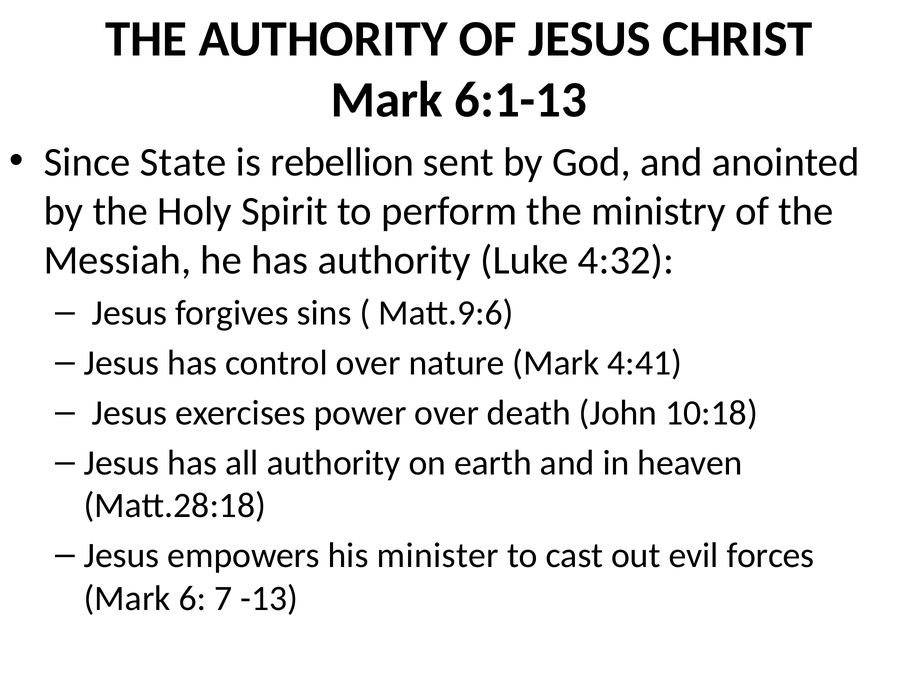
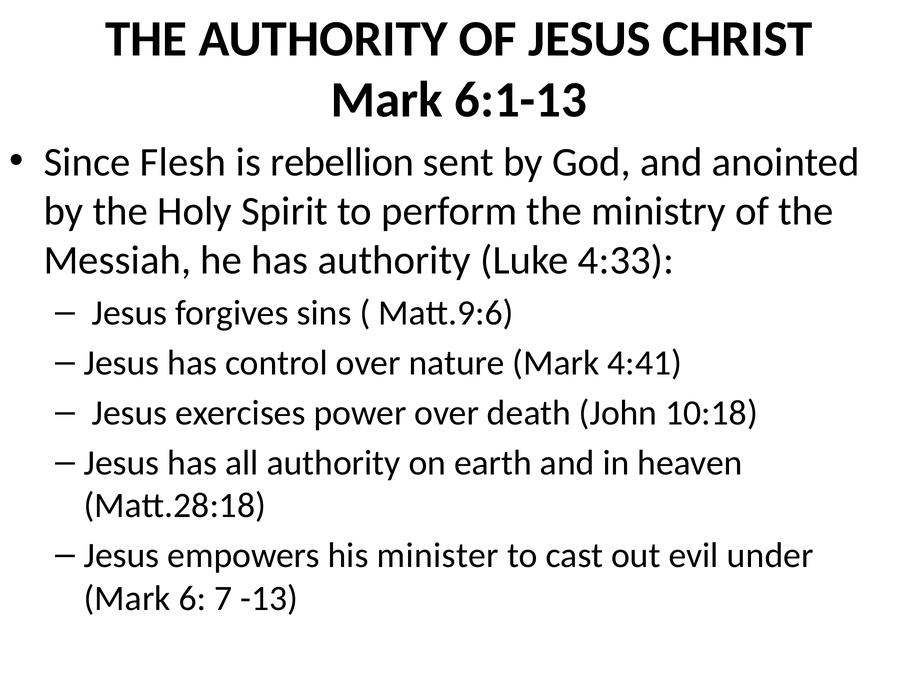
State: State -> Flesh
4:32: 4:32 -> 4:33
forces: forces -> under
